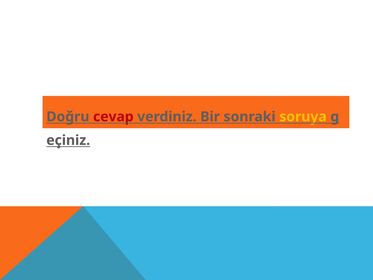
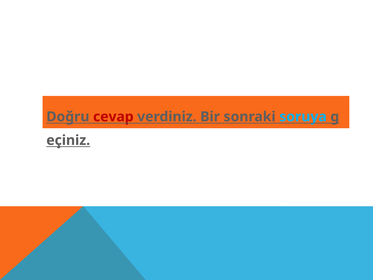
soruya colour: yellow -> light blue
